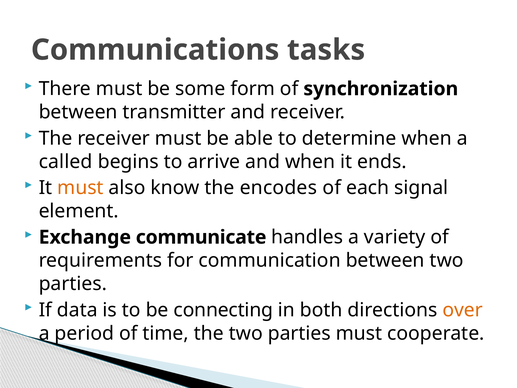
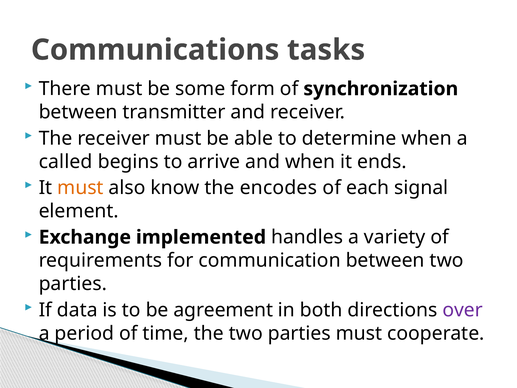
communicate: communicate -> implemented
connecting: connecting -> agreement
over colour: orange -> purple
